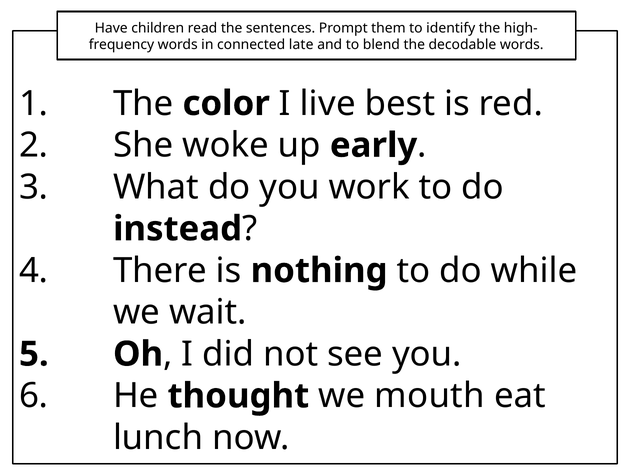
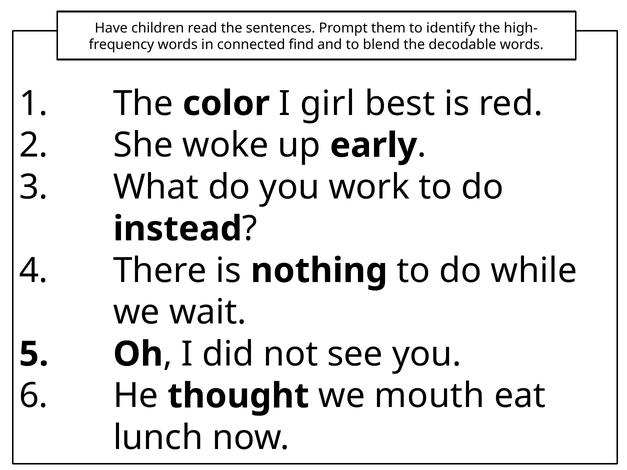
late: late -> find
live: live -> girl
